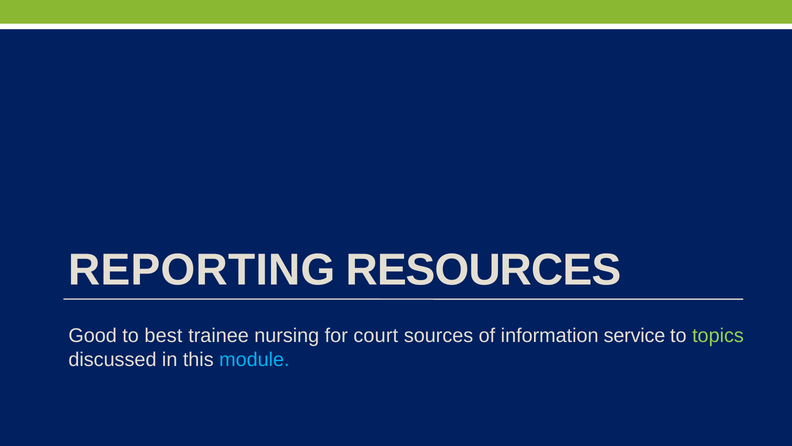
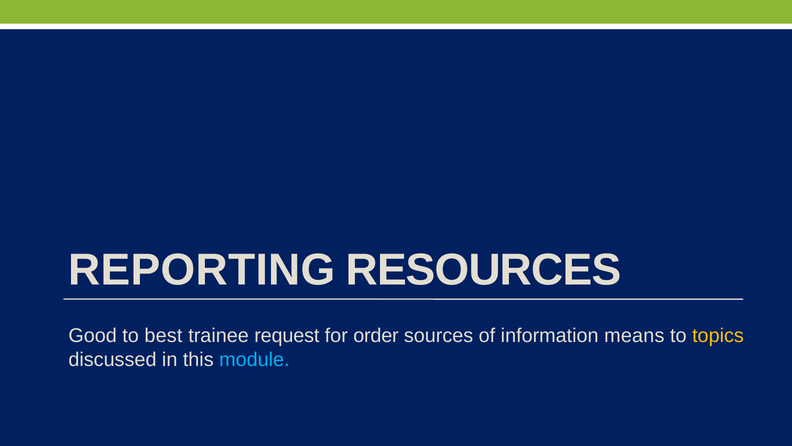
nursing: nursing -> request
court: court -> order
service: service -> means
topics colour: light green -> yellow
